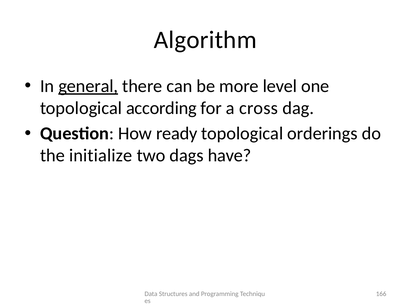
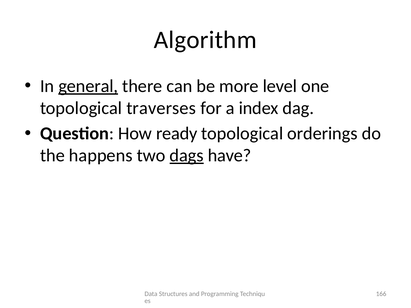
according: according -> traverses
cross: cross -> index
initialize: initialize -> happens
dags underline: none -> present
